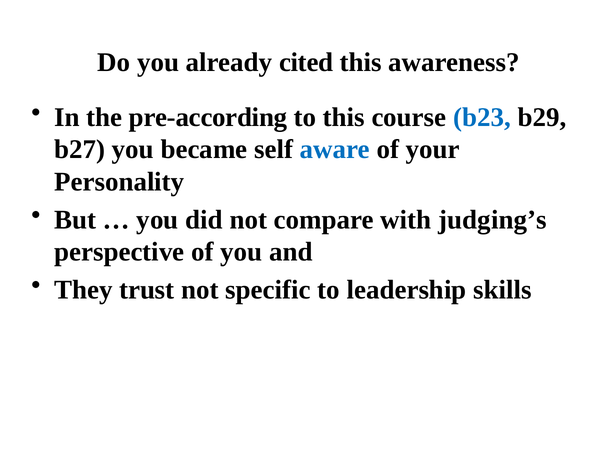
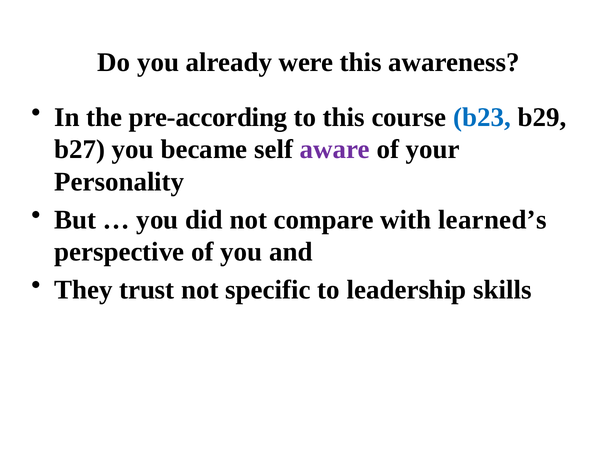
cited: cited -> were
aware colour: blue -> purple
judging’s: judging’s -> learned’s
